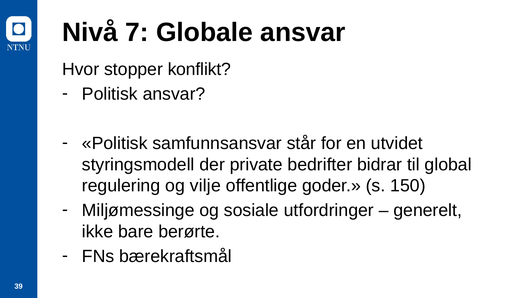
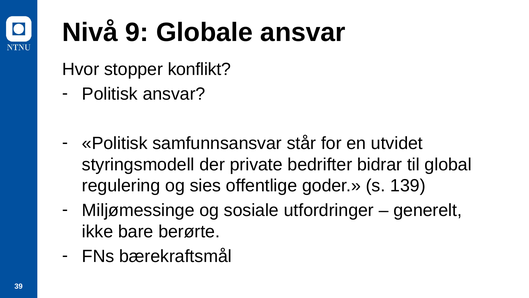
7: 7 -> 9
vilje: vilje -> sies
150: 150 -> 139
